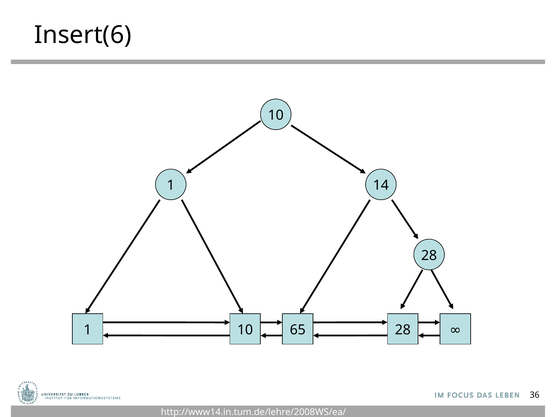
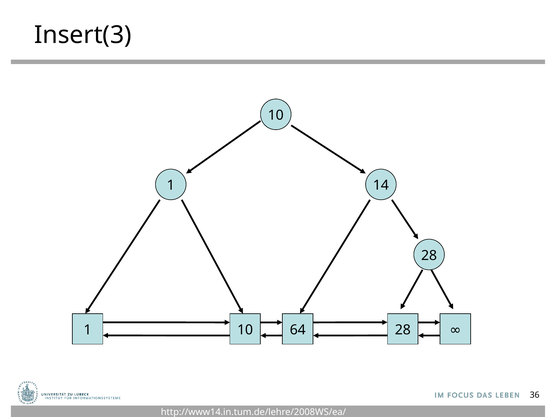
Insert(6: Insert(6 -> Insert(3
65: 65 -> 64
